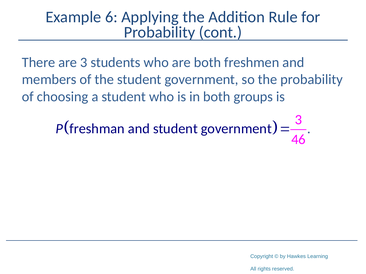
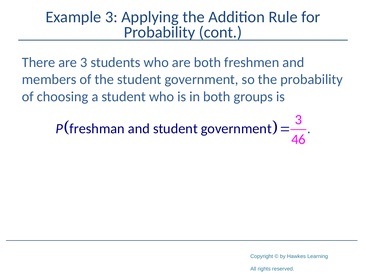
Example 6: 6 -> 3
